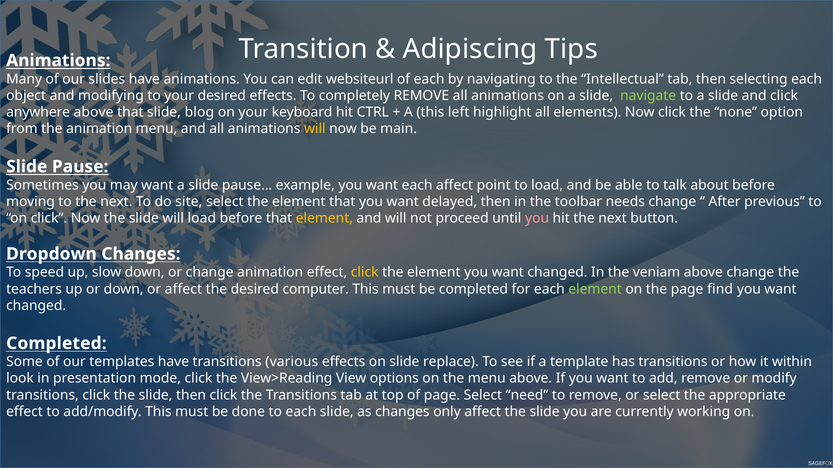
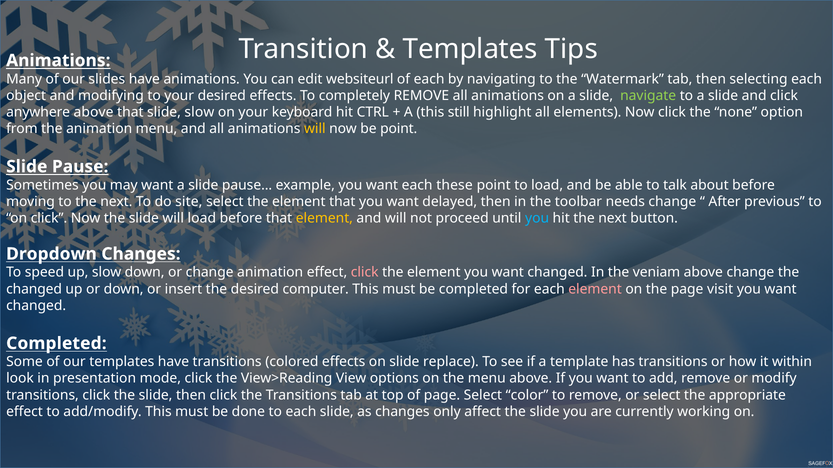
Adipiscing at (470, 49): Adipiscing -> Templates
Intellectual: Intellectual -> Watermark
slide blog: blog -> slow
left: left -> still
be main: main -> point
each affect: affect -> these
you at (537, 219) colour: pink -> light blue
click at (365, 273) colour: yellow -> pink
teachers at (34, 289): teachers -> changed
or affect: affect -> insert
element at (595, 289) colour: light green -> pink
find: find -> visit
various: various -> colored
need: need -> color
